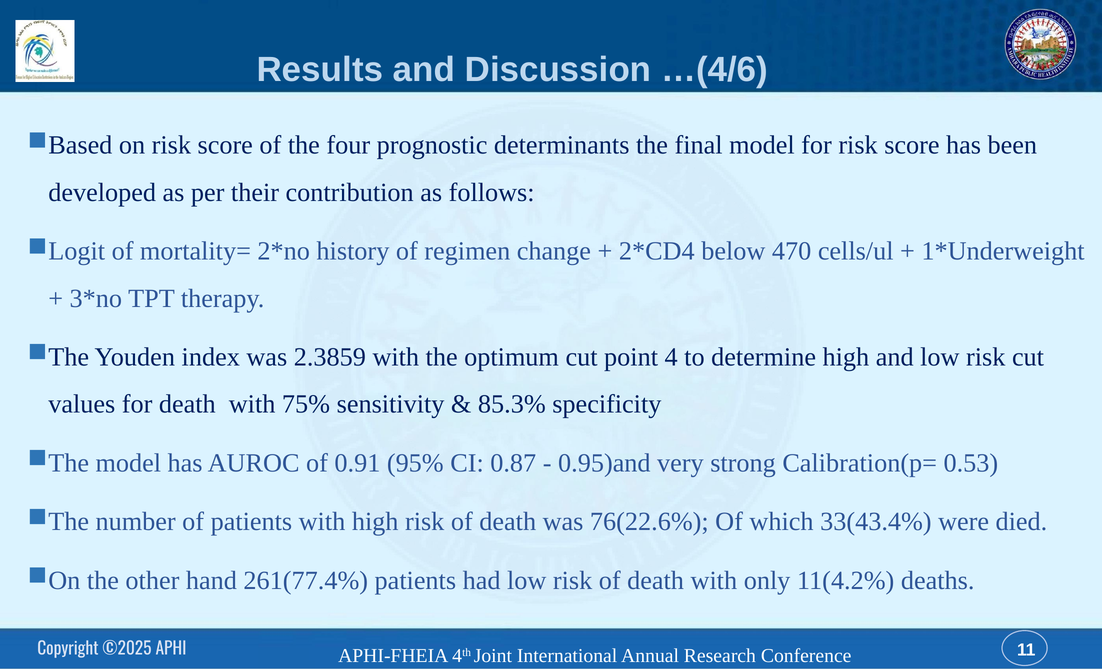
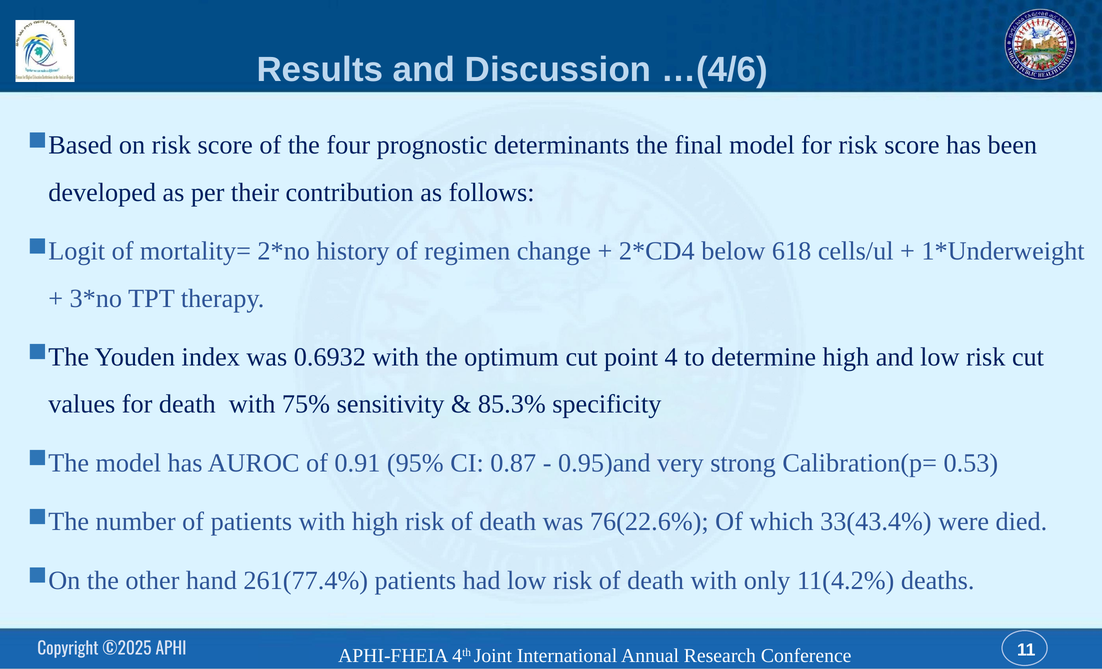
470: 470 -> 618
2.3859: 2.3859 -> 0.6932
